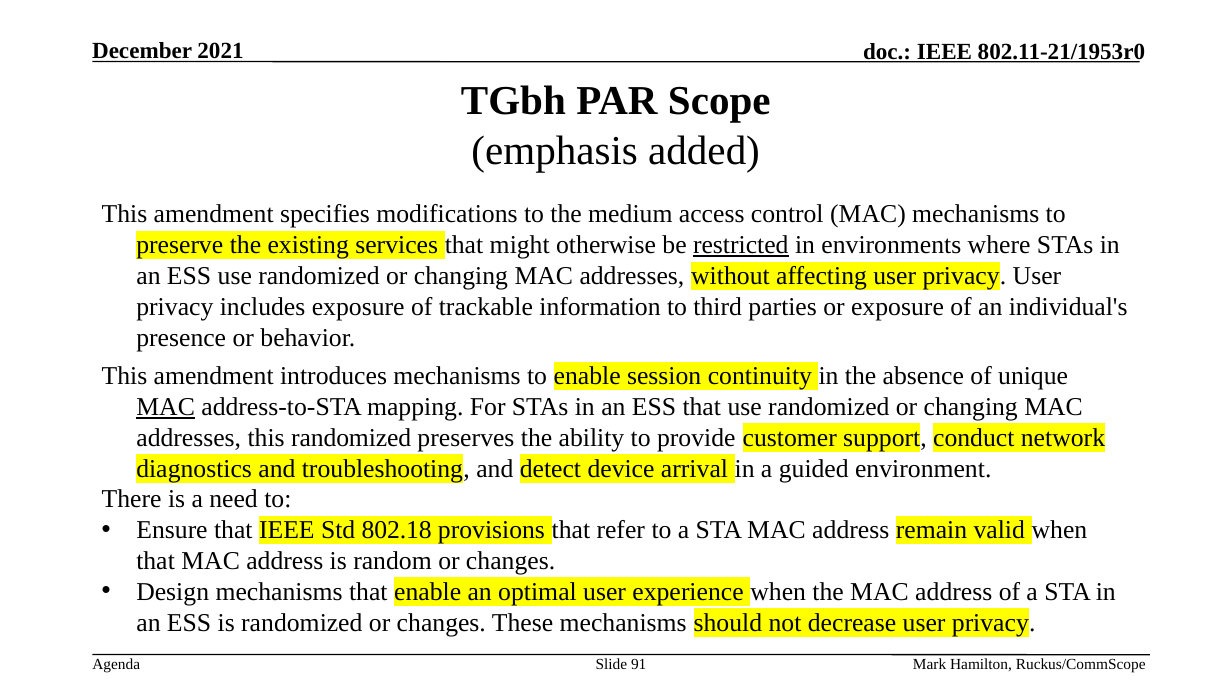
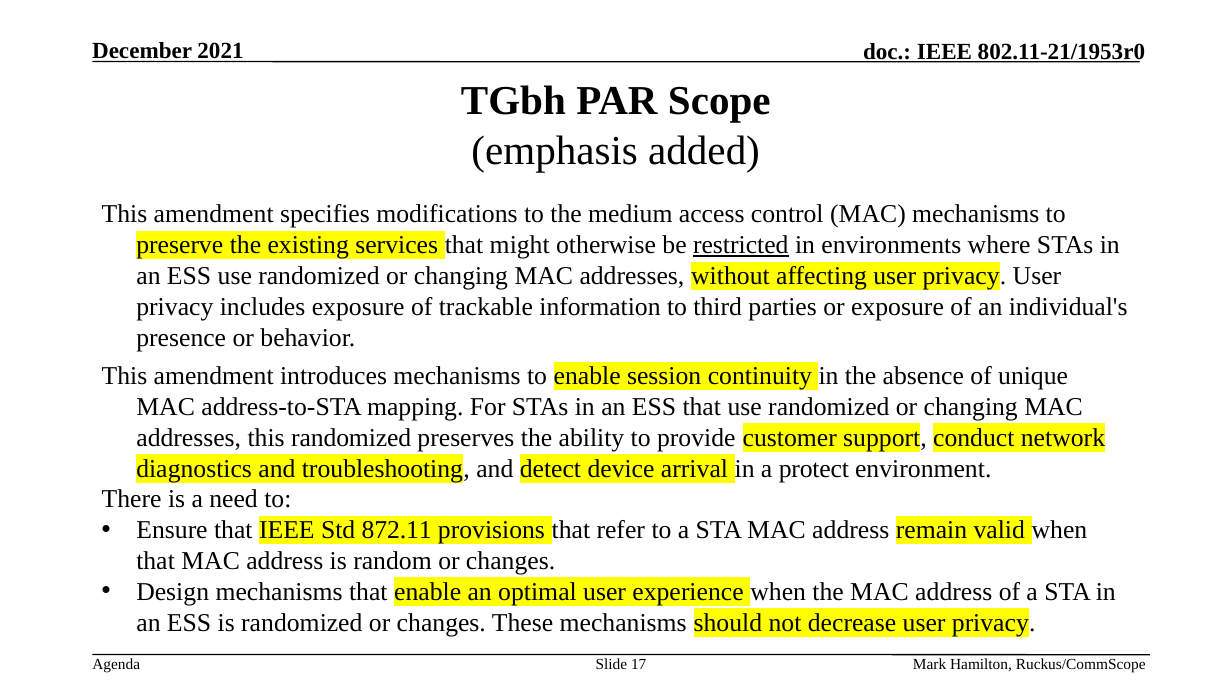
MAC at (166, 407) underline: present -> none
guided: guided -> protect
802.18: 802.18 -> 872.11
91: 91 -> 17
